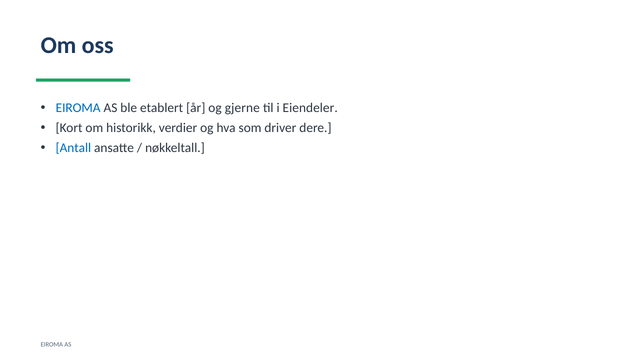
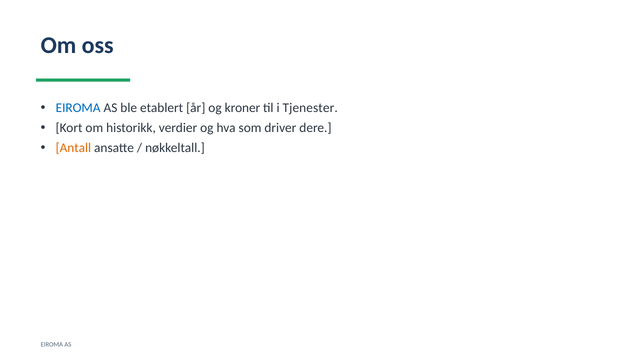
gjerne: gjerne -> kroner
Eiendeler: Eiendeler -> Tjenester
Antall colour: blue -> orange
